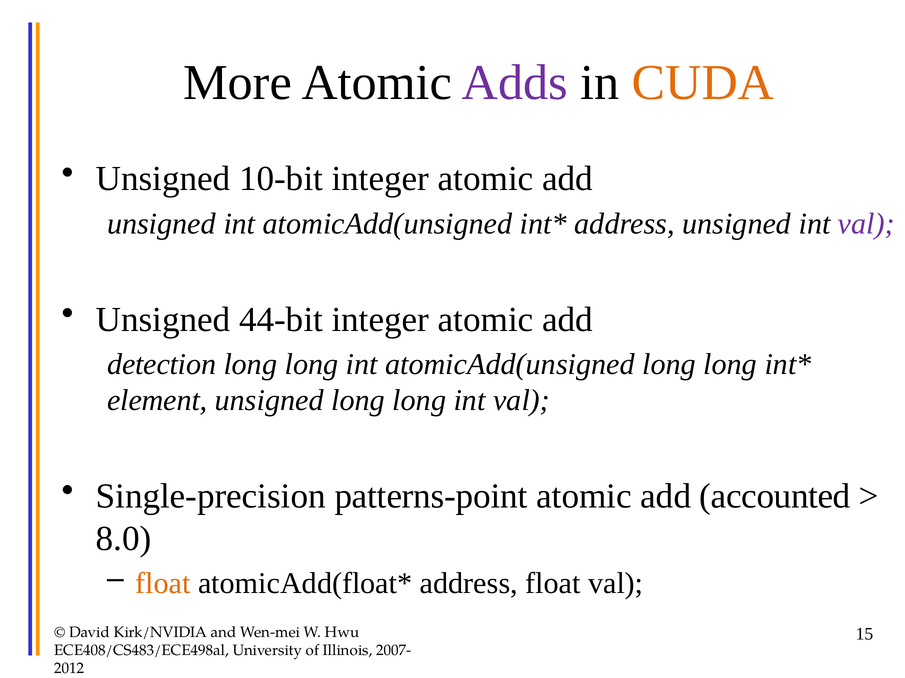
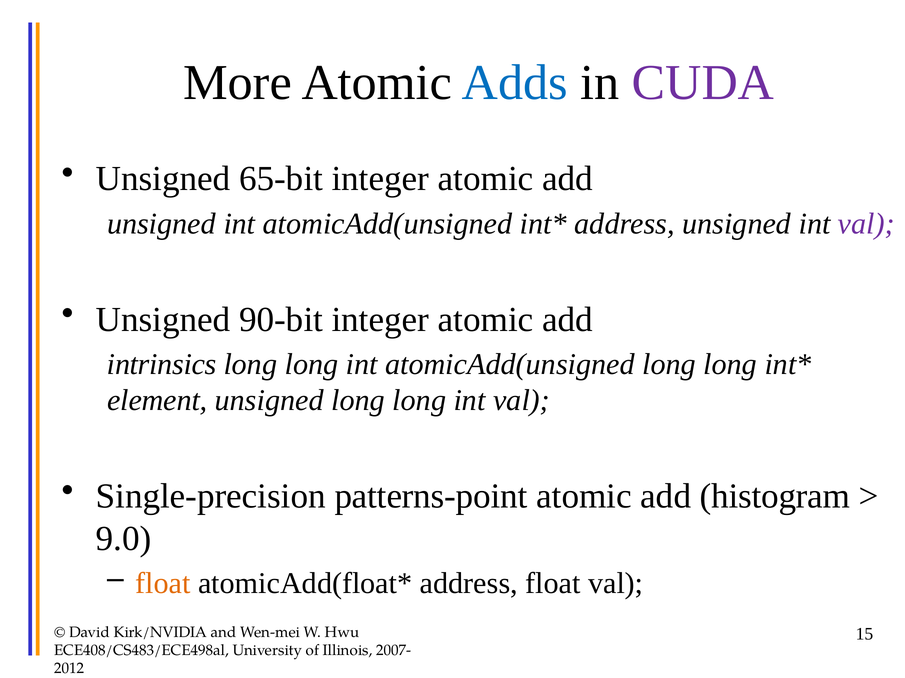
Adds colour: purple -> blue
CUDA colour: orange -> purple
10-bit: 10-bit -> 65-bit
44-bit: 44-bit -> 90-bit
detection: detection -> intrinsics
accounted: accounted -> histogram
8.0: 8.0 -> 9.0
